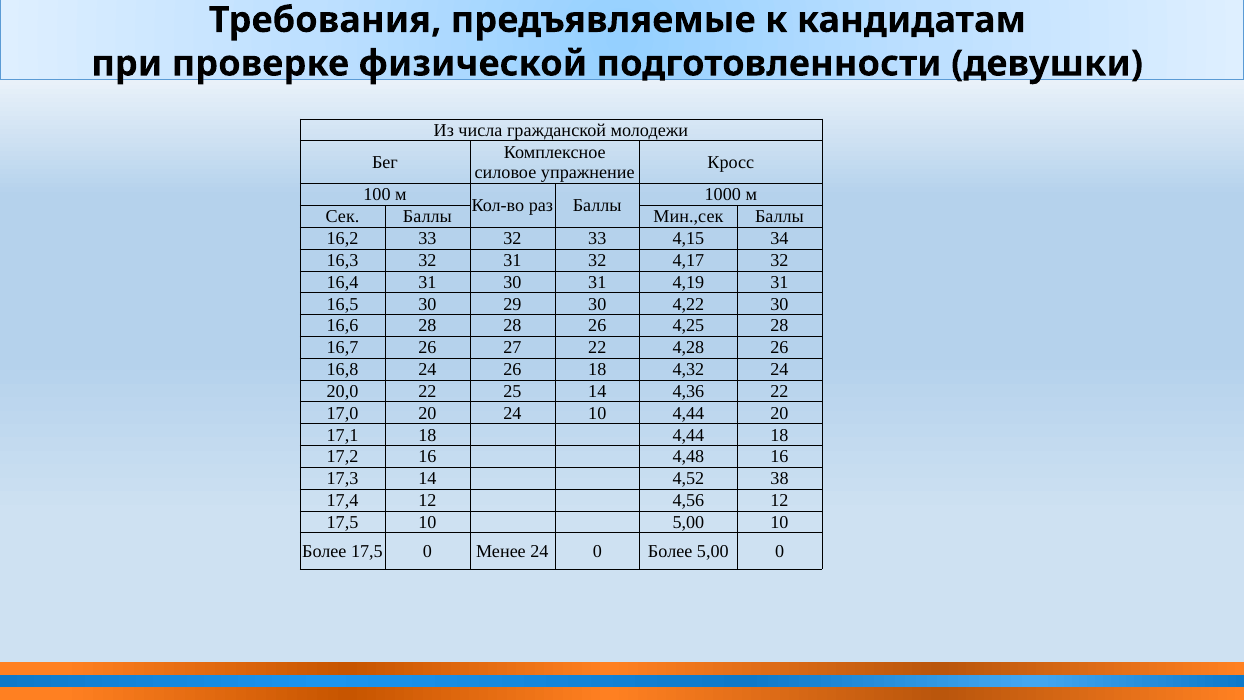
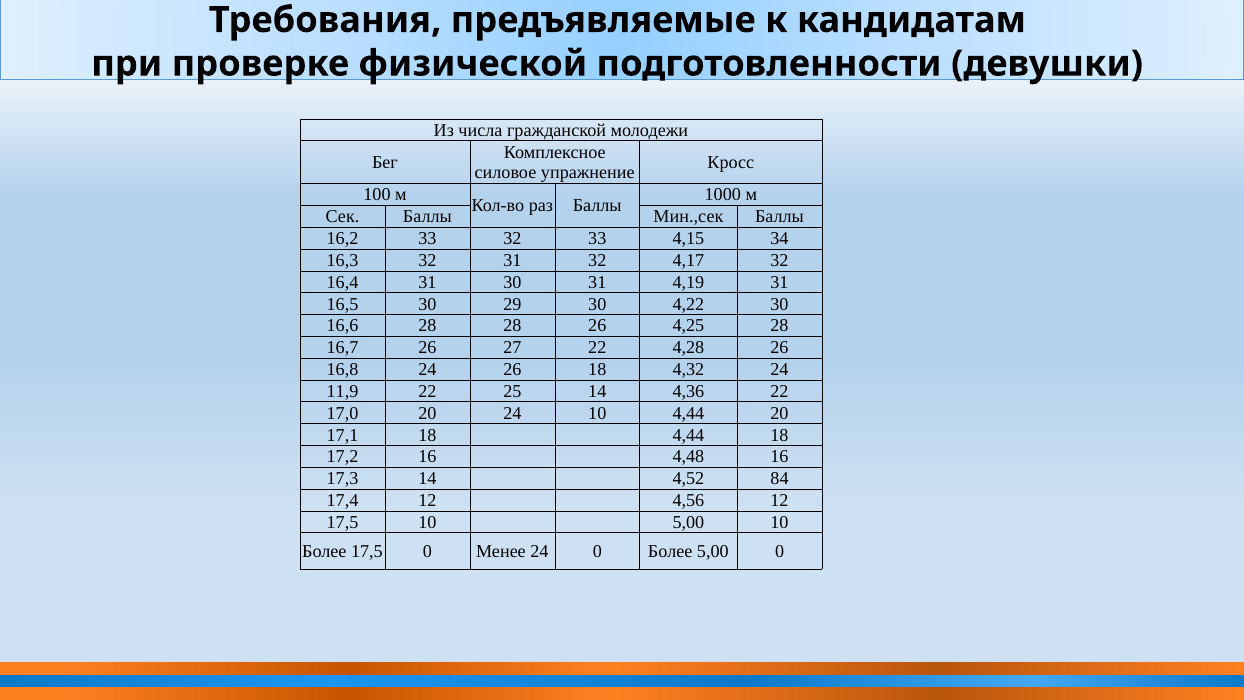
20,0: 20,0 -> 11,9
38: 38 -> 84
